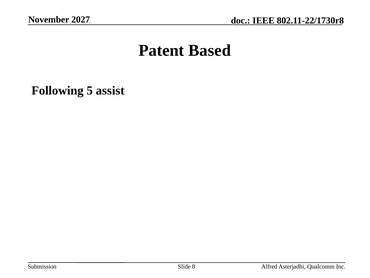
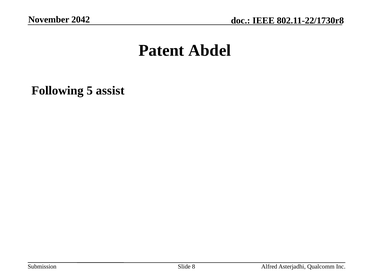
2027: 2027 -> 2042
Based: Based -> Abdel
